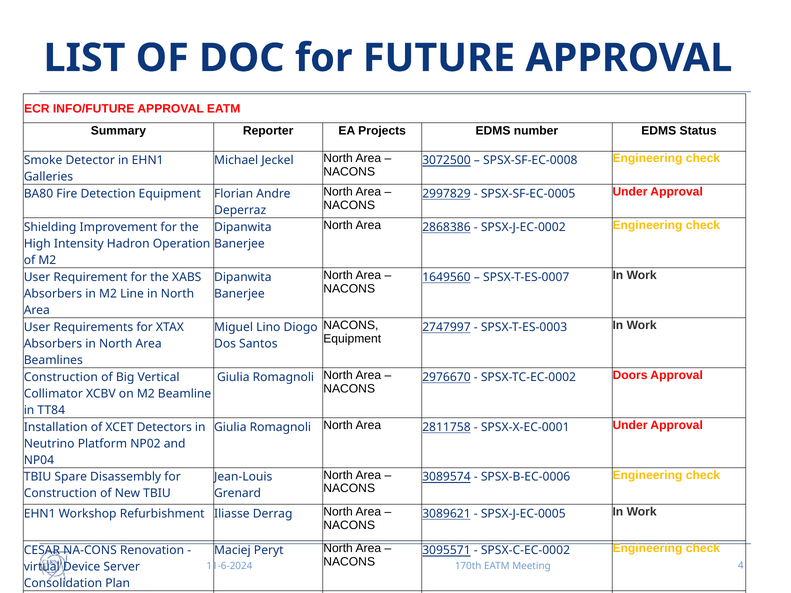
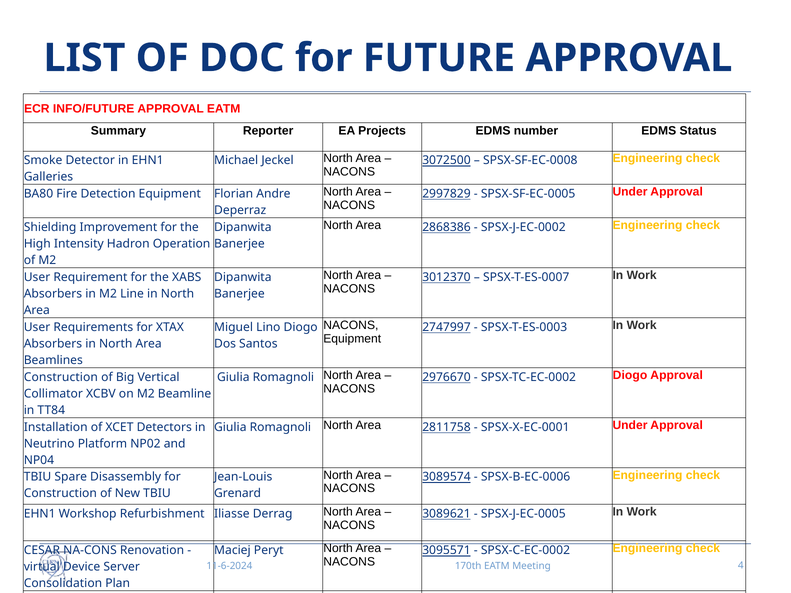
1649560: 1649560 -> 3012370
SPSX-TC-EC-0002 Doors: Doors -> Diogo
